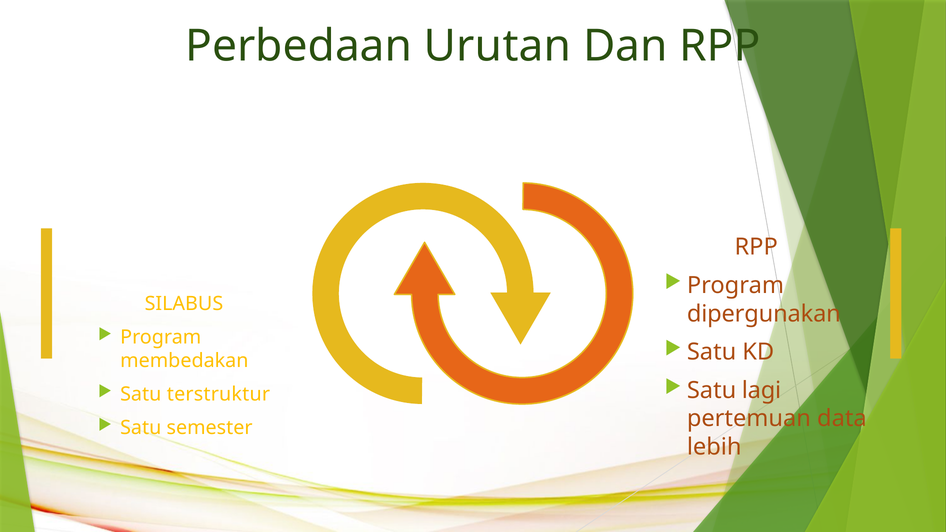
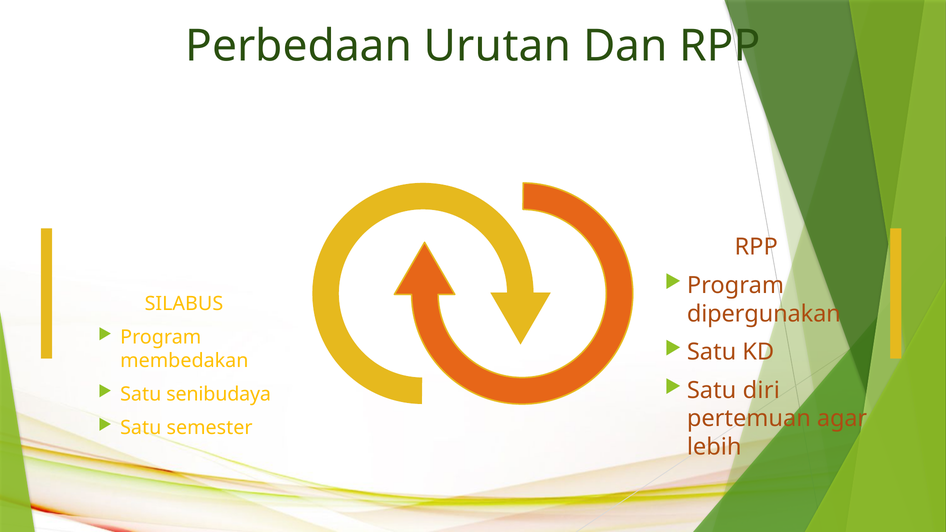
lagi: lagi -> diri
terstruktur: terstruktur -> senibudaya
data: data -> agar
